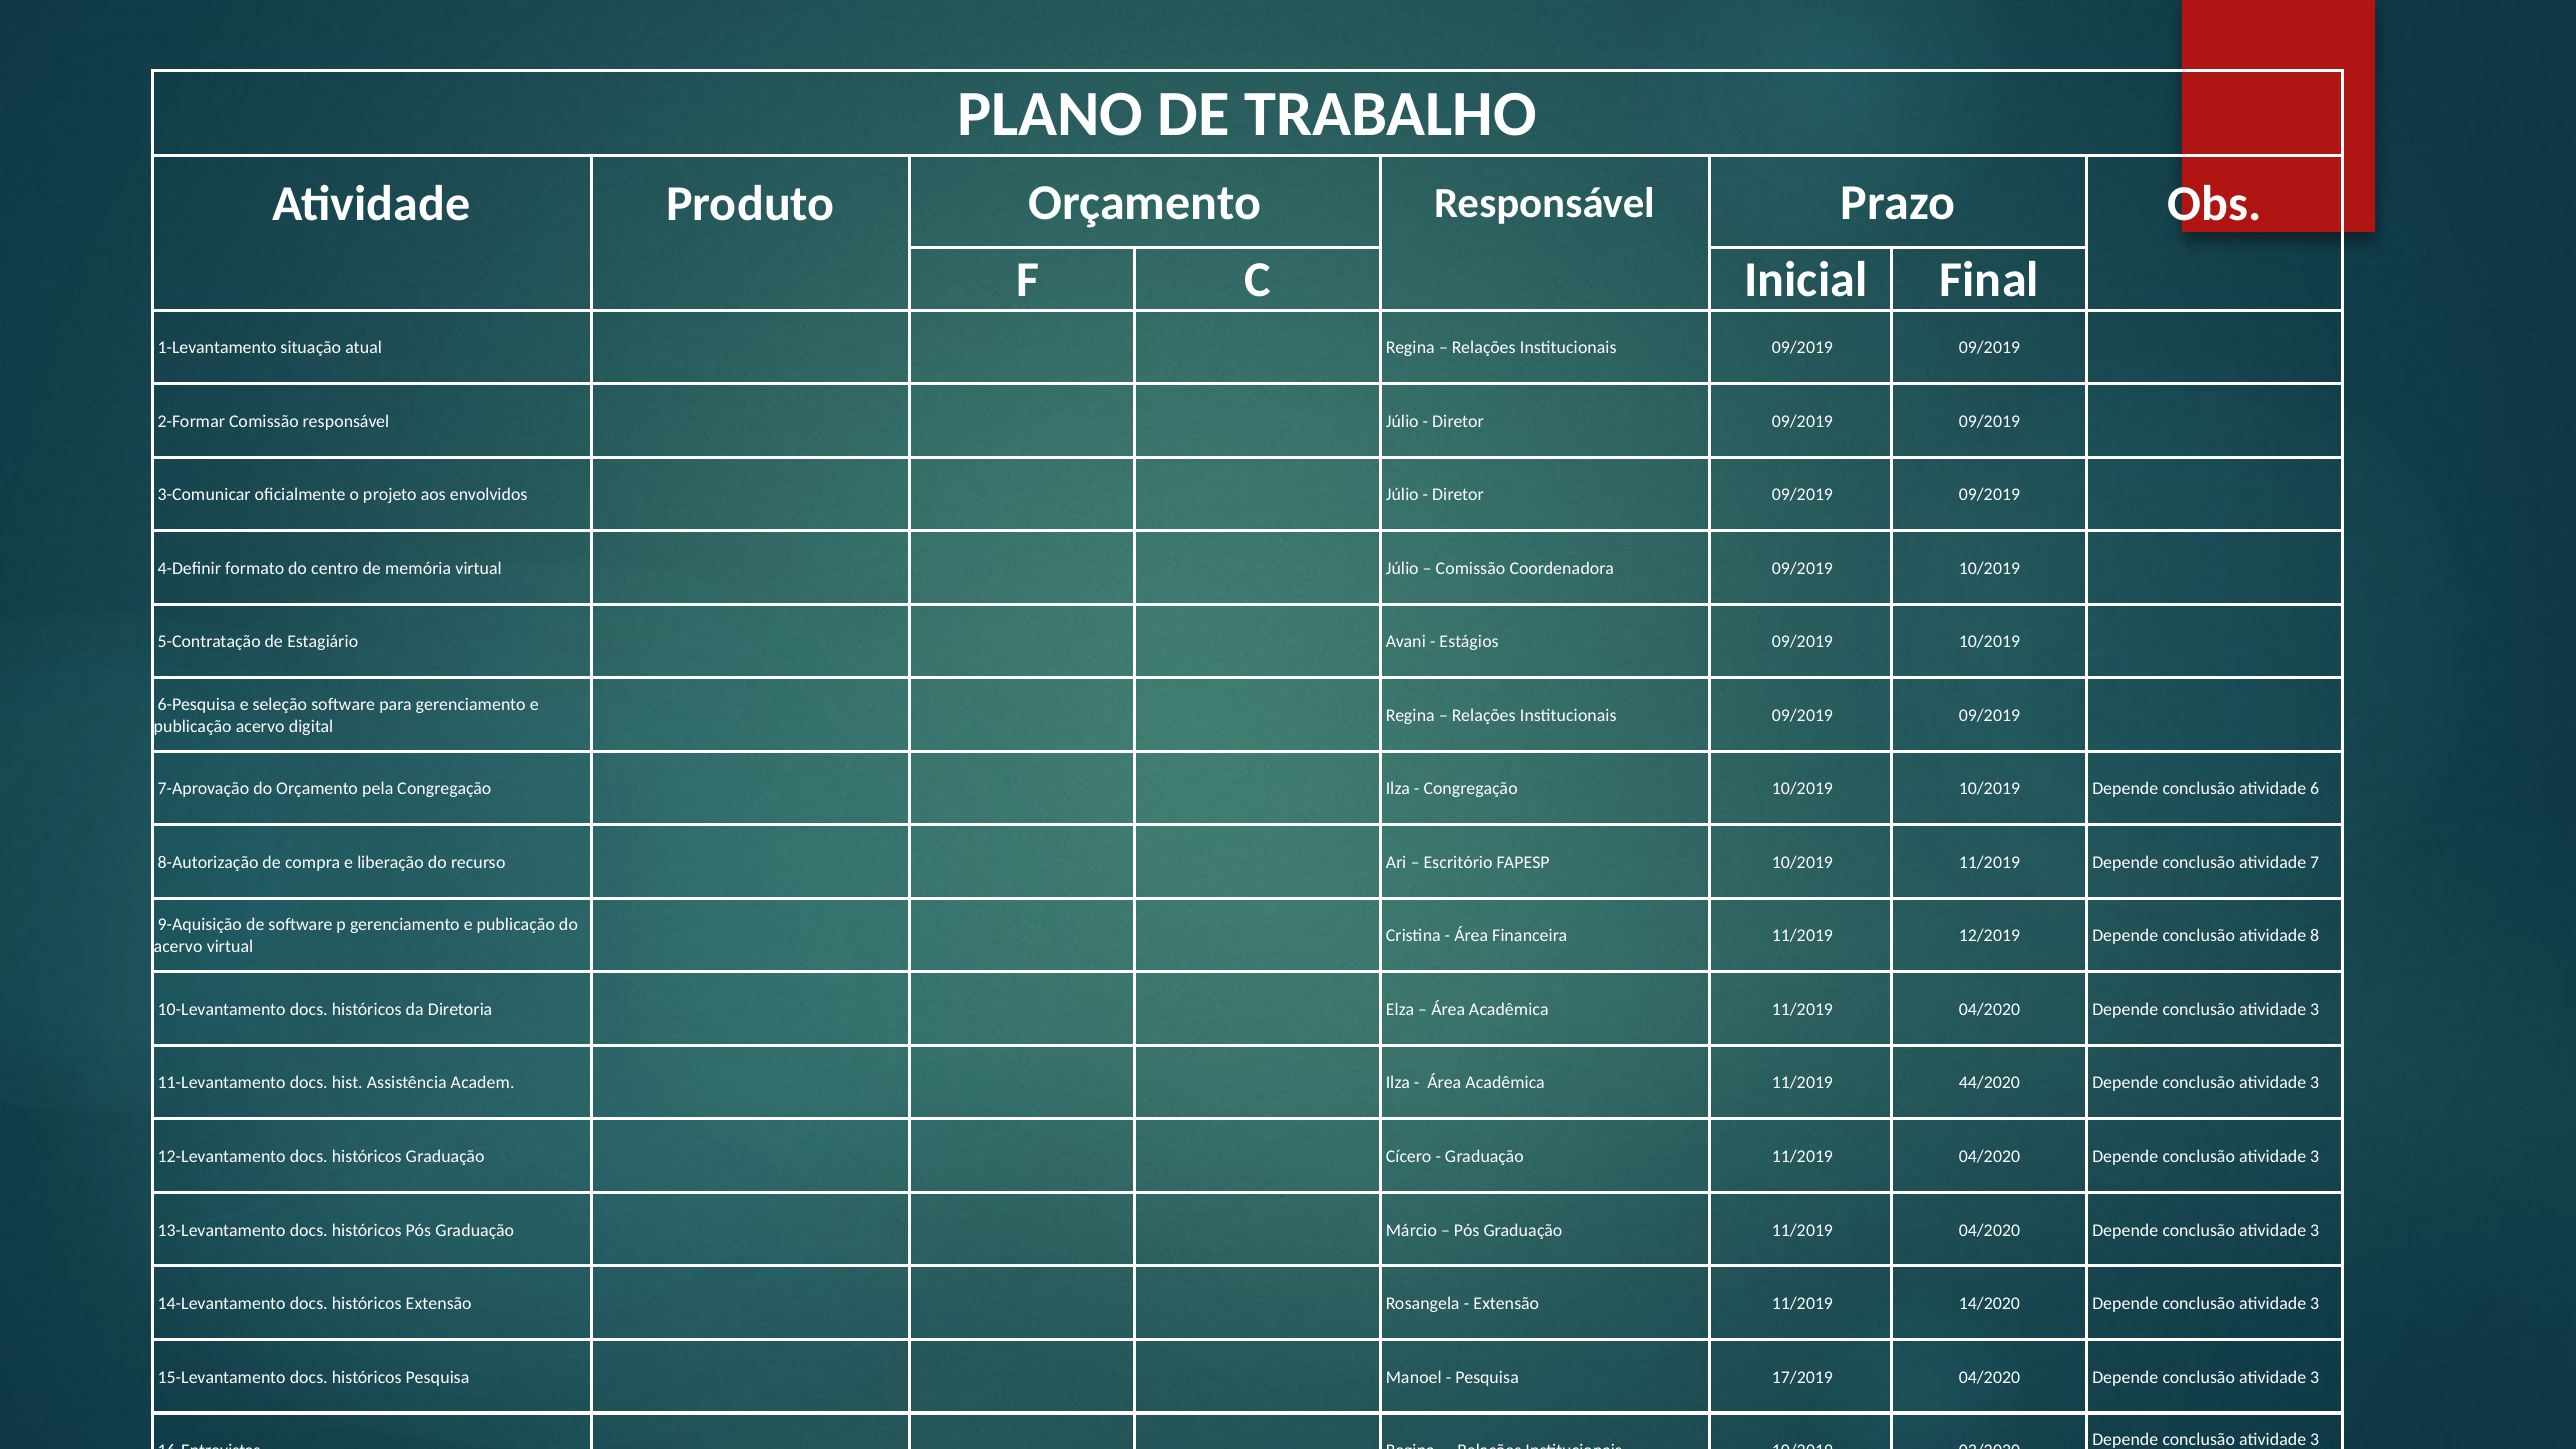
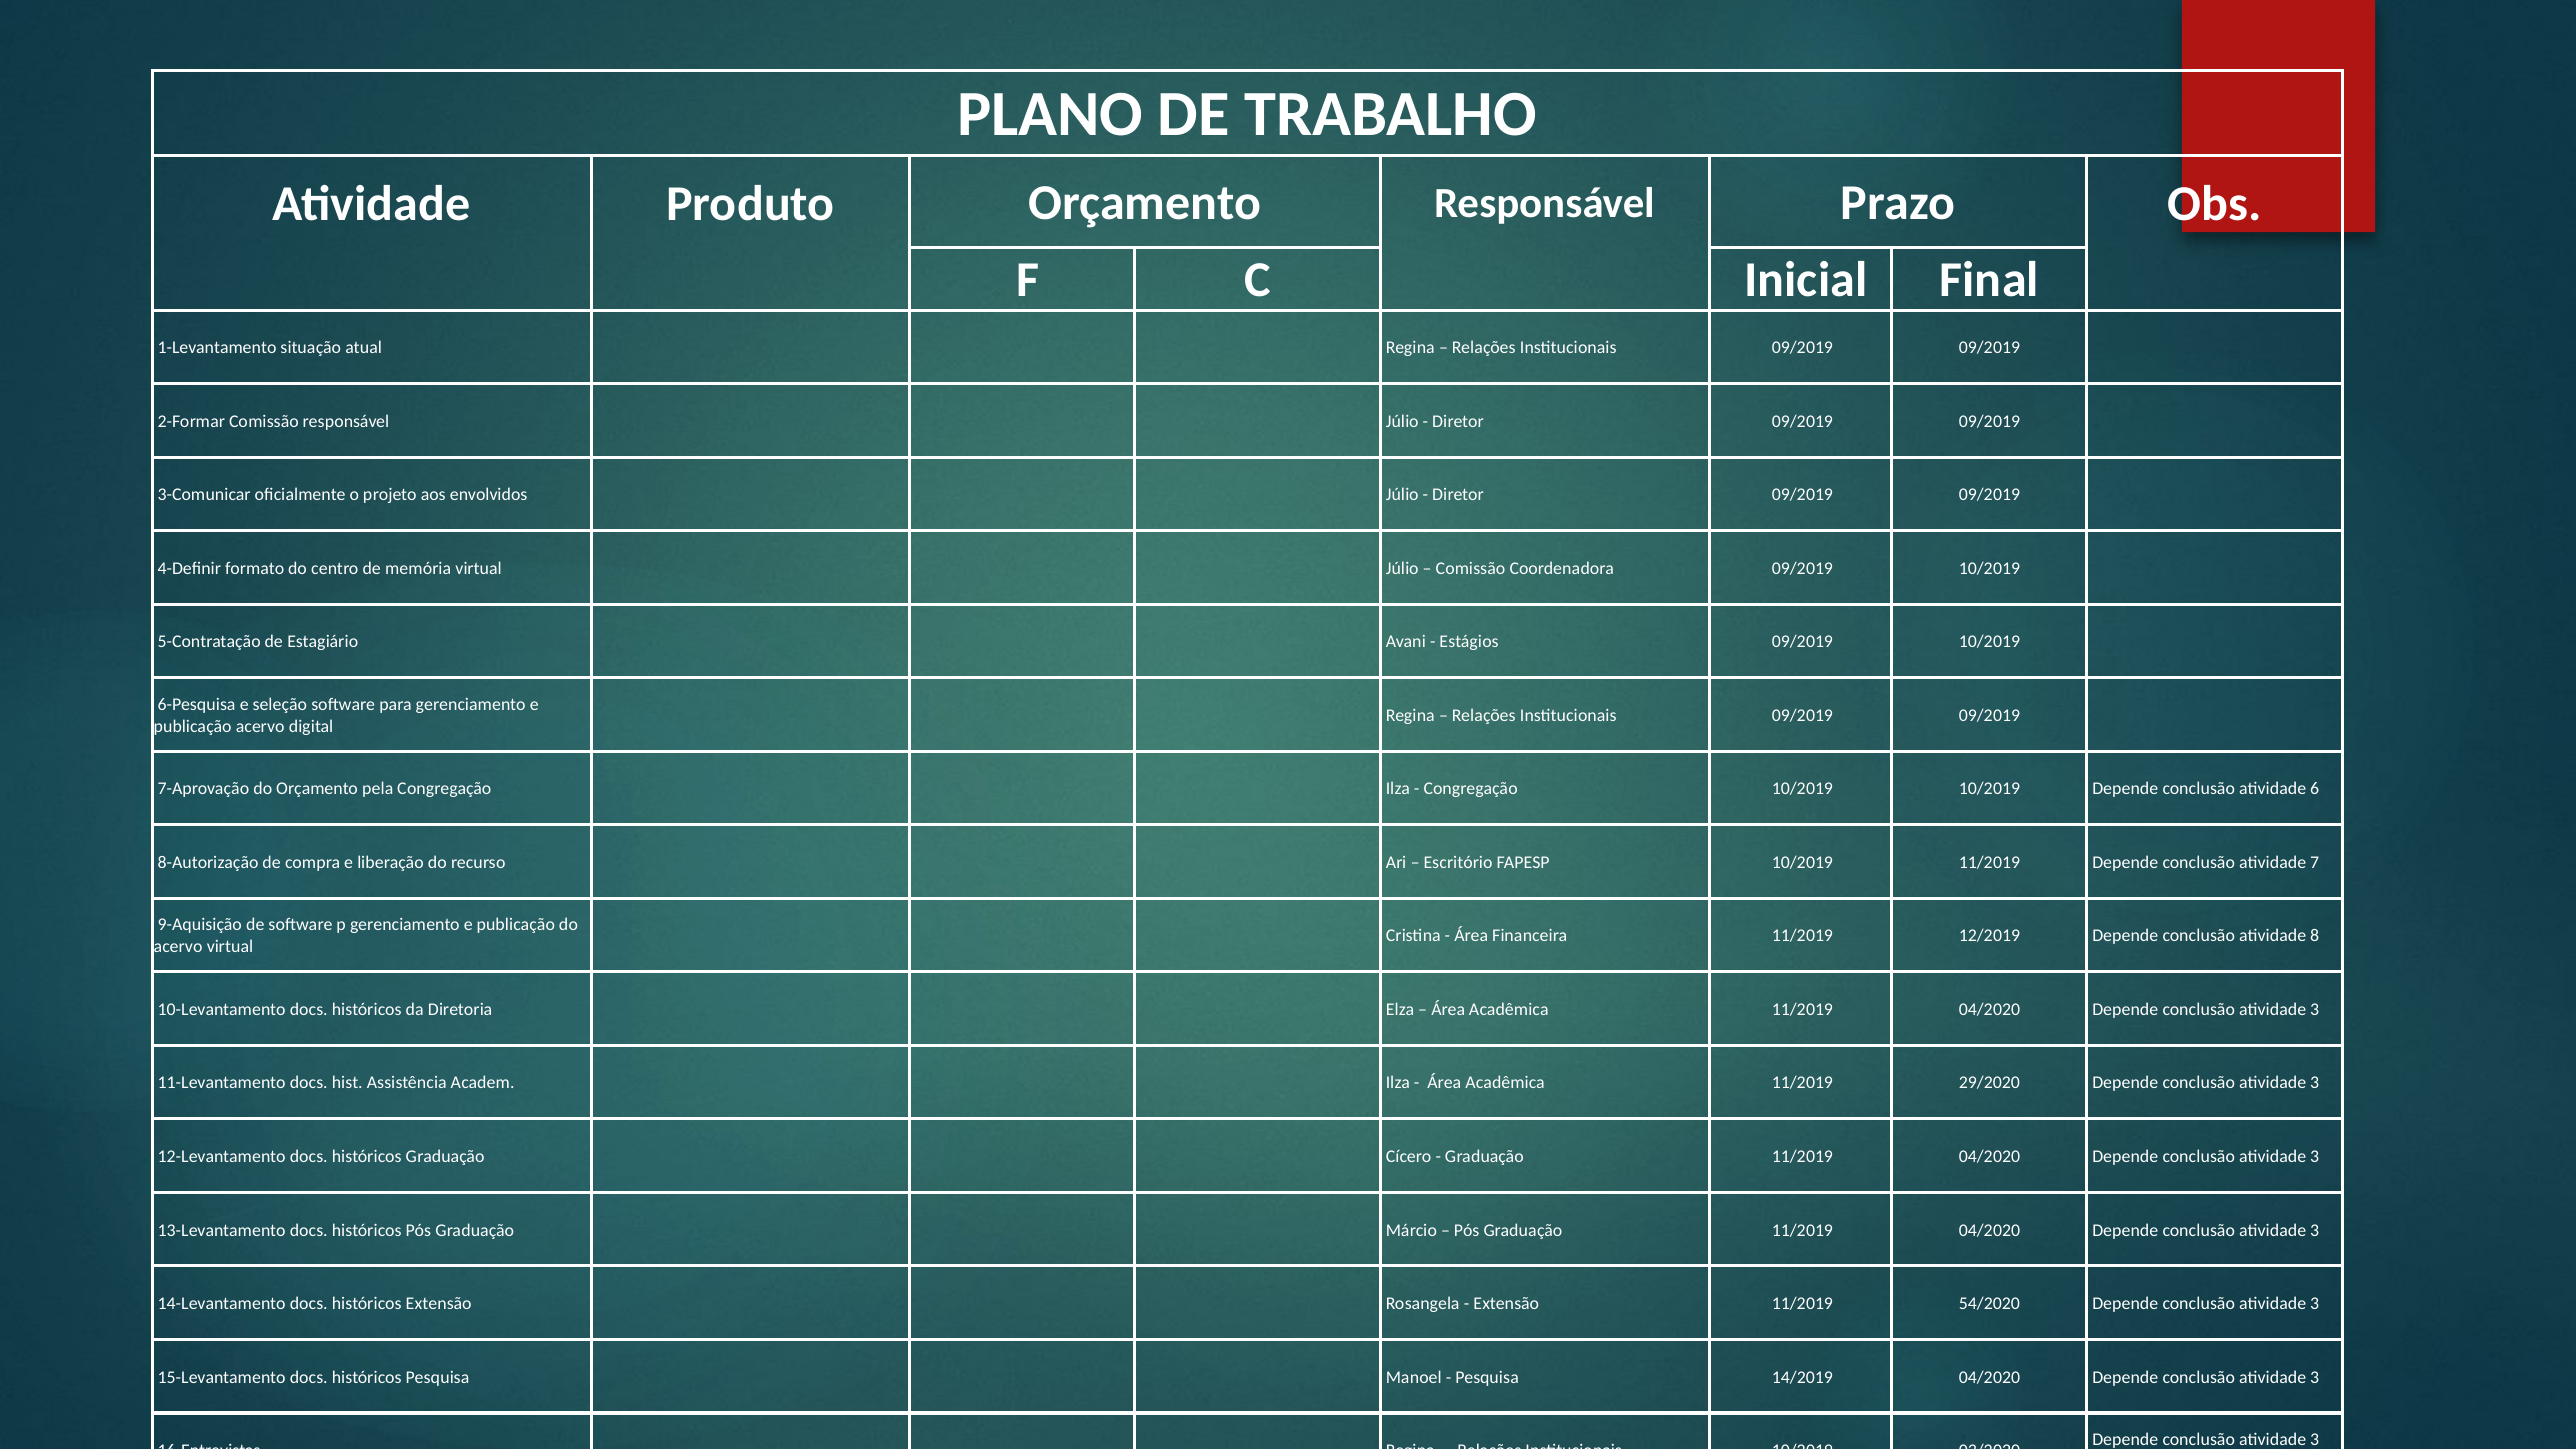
44/2020: 44/2020 -> 29/2020
14/2020: 14/2020 -> 54/2020
17/2019: 17/2019 -> 14/2019
